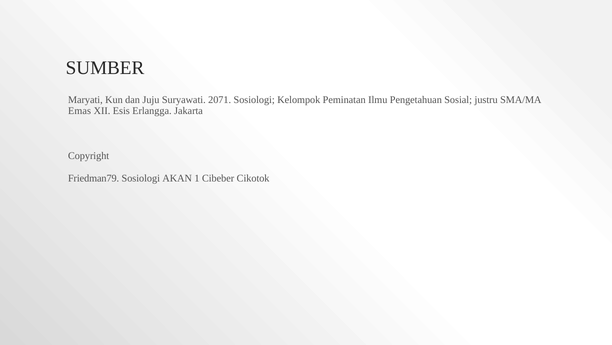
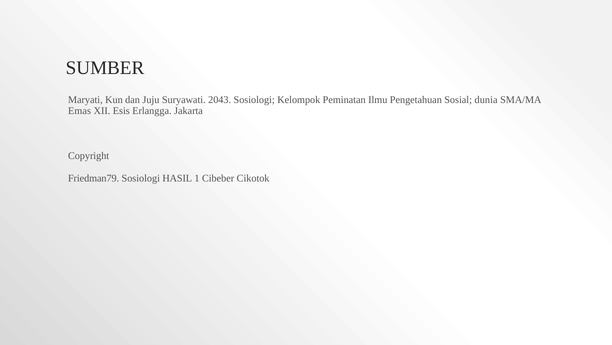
2071: 2071 -> 2043
justru: justru -> dunia
AKAN: AKAN -> HASIL
